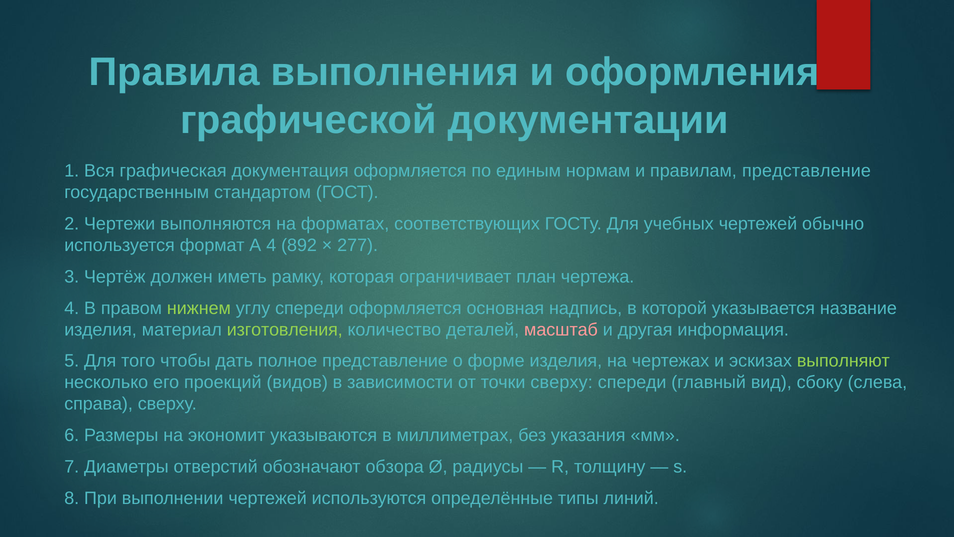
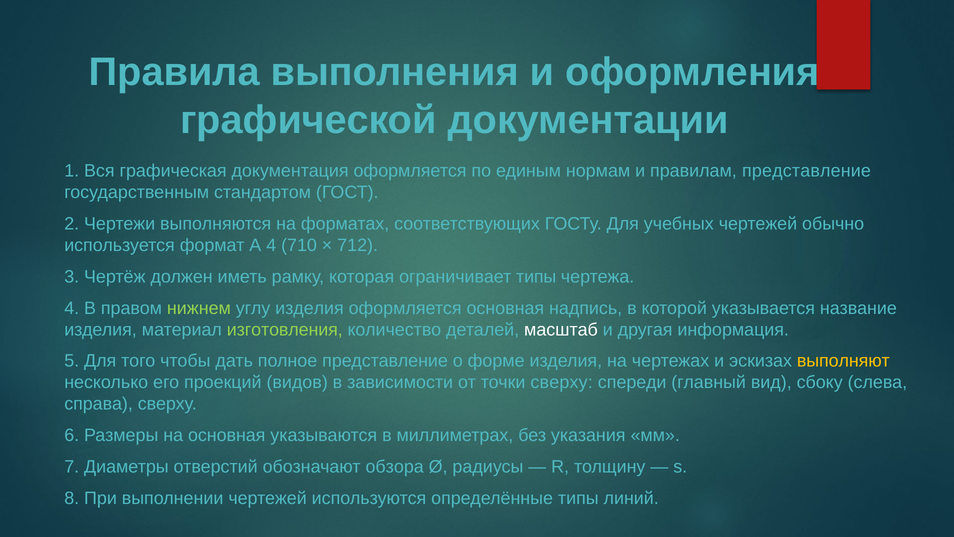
892: 892 -> 710
277: 277 -> 712
ограничивает план: план -> типы
углу спереди: спереди -> изделия
масштаб colour: pink -> white
выполняют colour: light green -> yellow
на экономит: экономит -> основная
